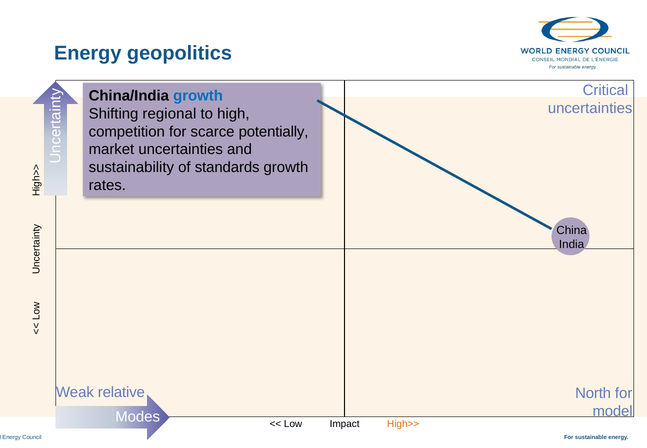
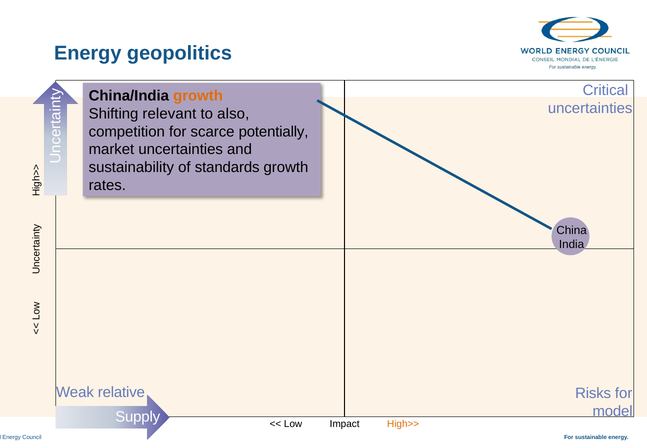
growth at (198, 96) colour: blue -> orange
regional: regional -> relevant
high: high -> also
North: North -> Risks
Modes: Modes -> Supply
